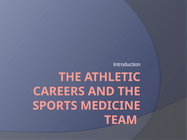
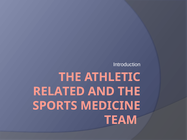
CAREERS: CAREERS -> RELATED
